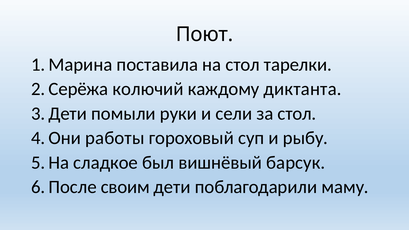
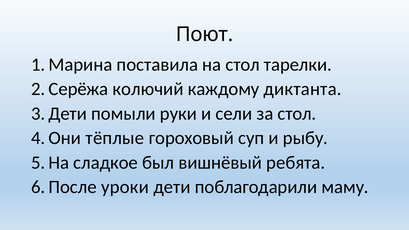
работы: работы -> тёплые
барсук: барсук -> ребята
своим: своим -> уроки
